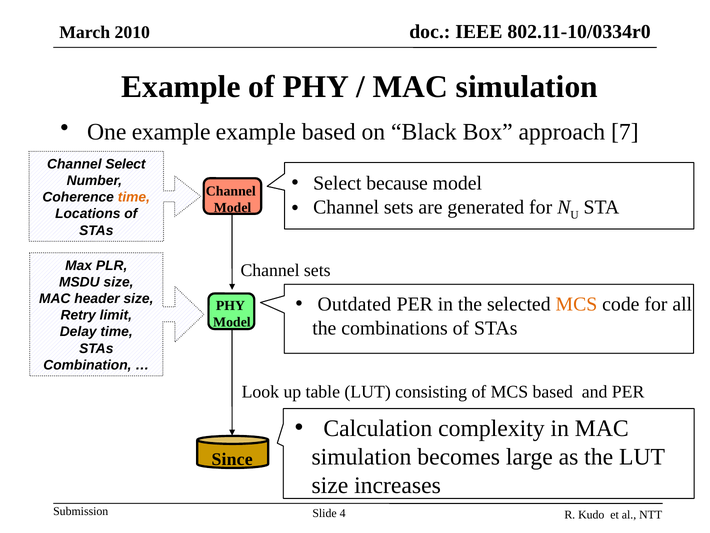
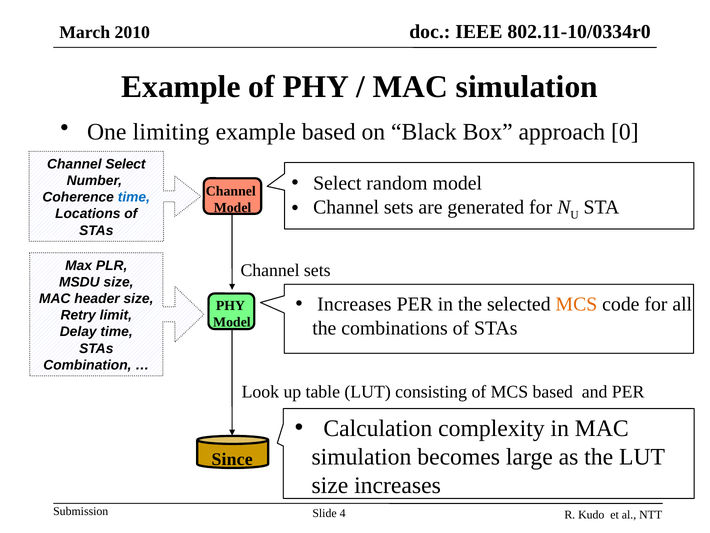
One example: example -> limiting
7: 7 -> 0
because: because -> random
time at (134, 197) colour: orange -> blue
Outdated at (354, 304): Outdated -> Increases
